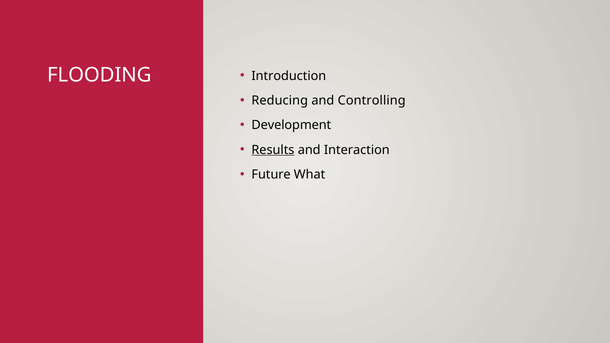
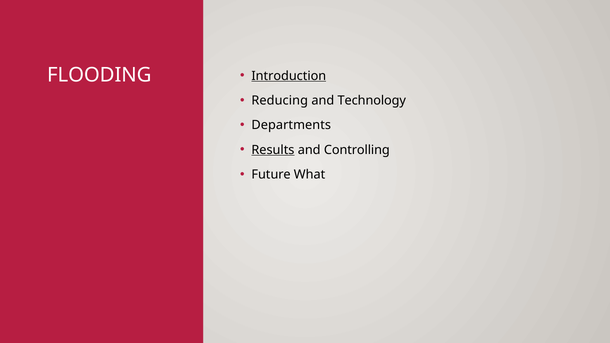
Introduction underline: none -> present
Controlling: Controlling -> Technology
Development: Development -> Departments
Interaction: Interaction -> Controlling
